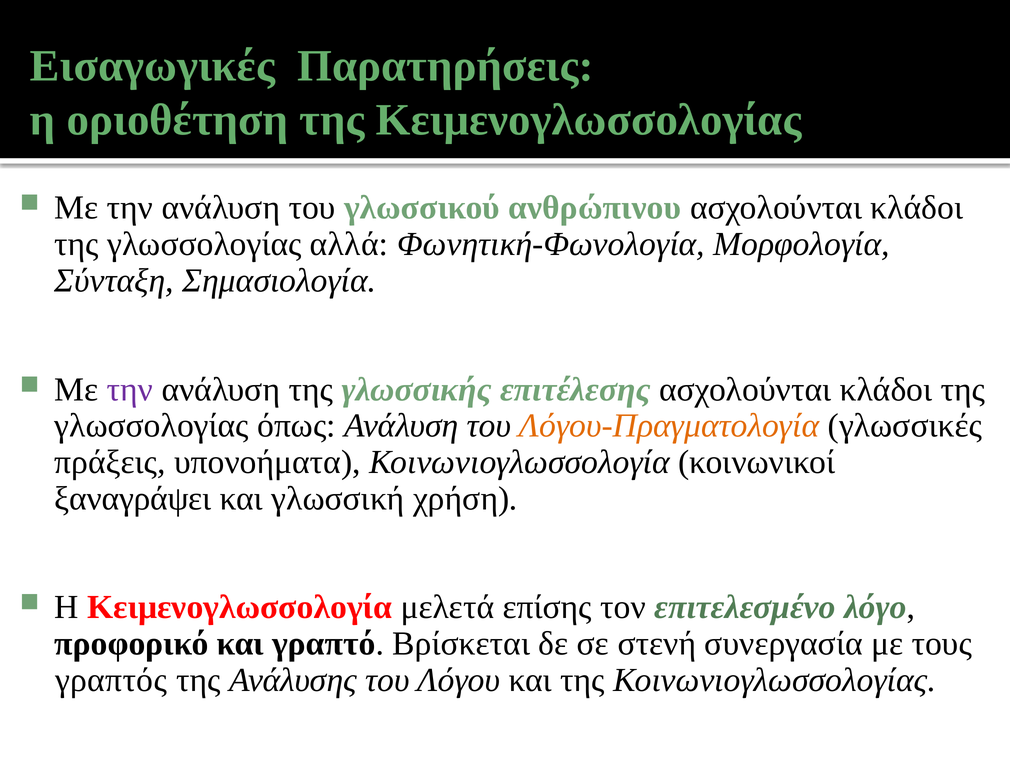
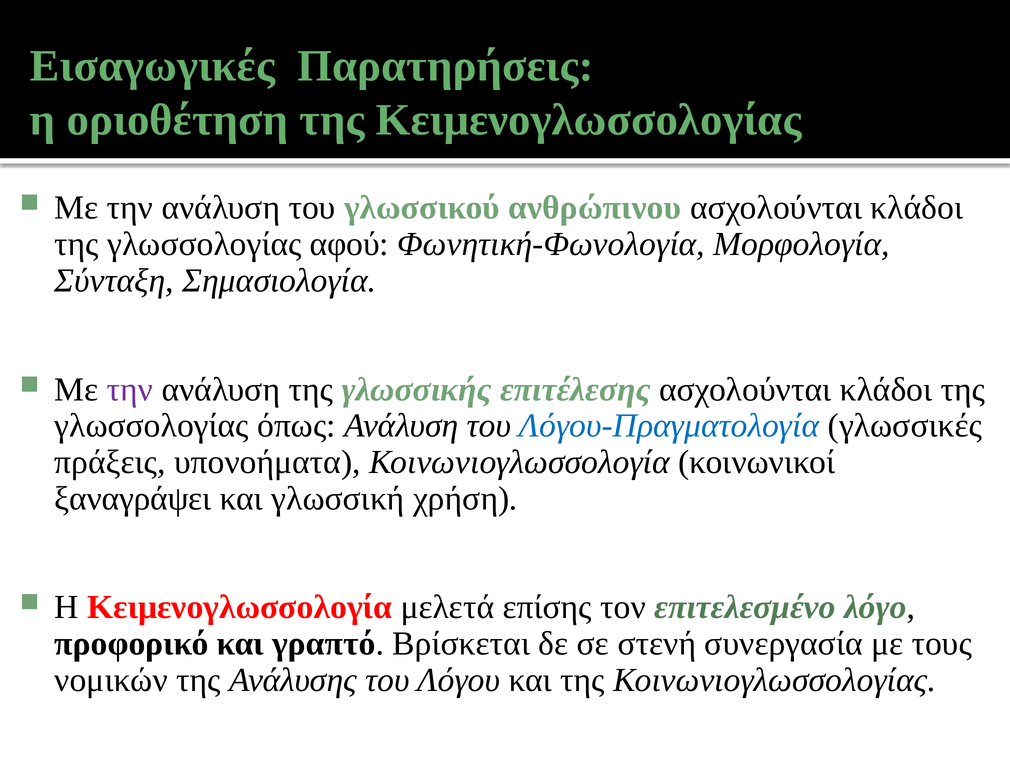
αλλά: αλλά -> αφού
Λόγου-Πραγματολογία colour: orange -> blue
γραπτός: γραπτός -> νομικών
